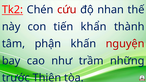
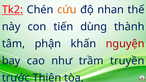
cứu colour: red -> orange
khẩn: khẩn -> dùng
những: những -> truyền
